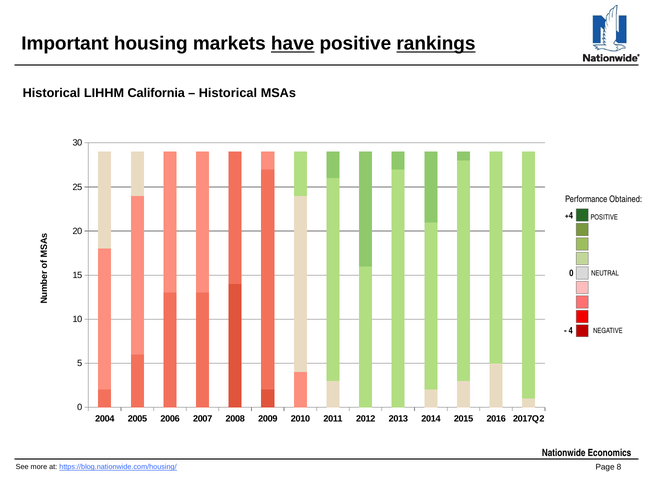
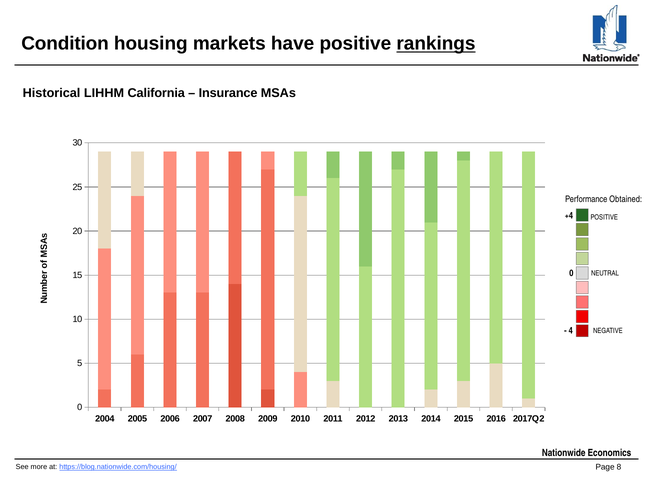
Important: Important -> Condition
have underline: present -> none
Historical at (228, 93): Historical -> Insurance
